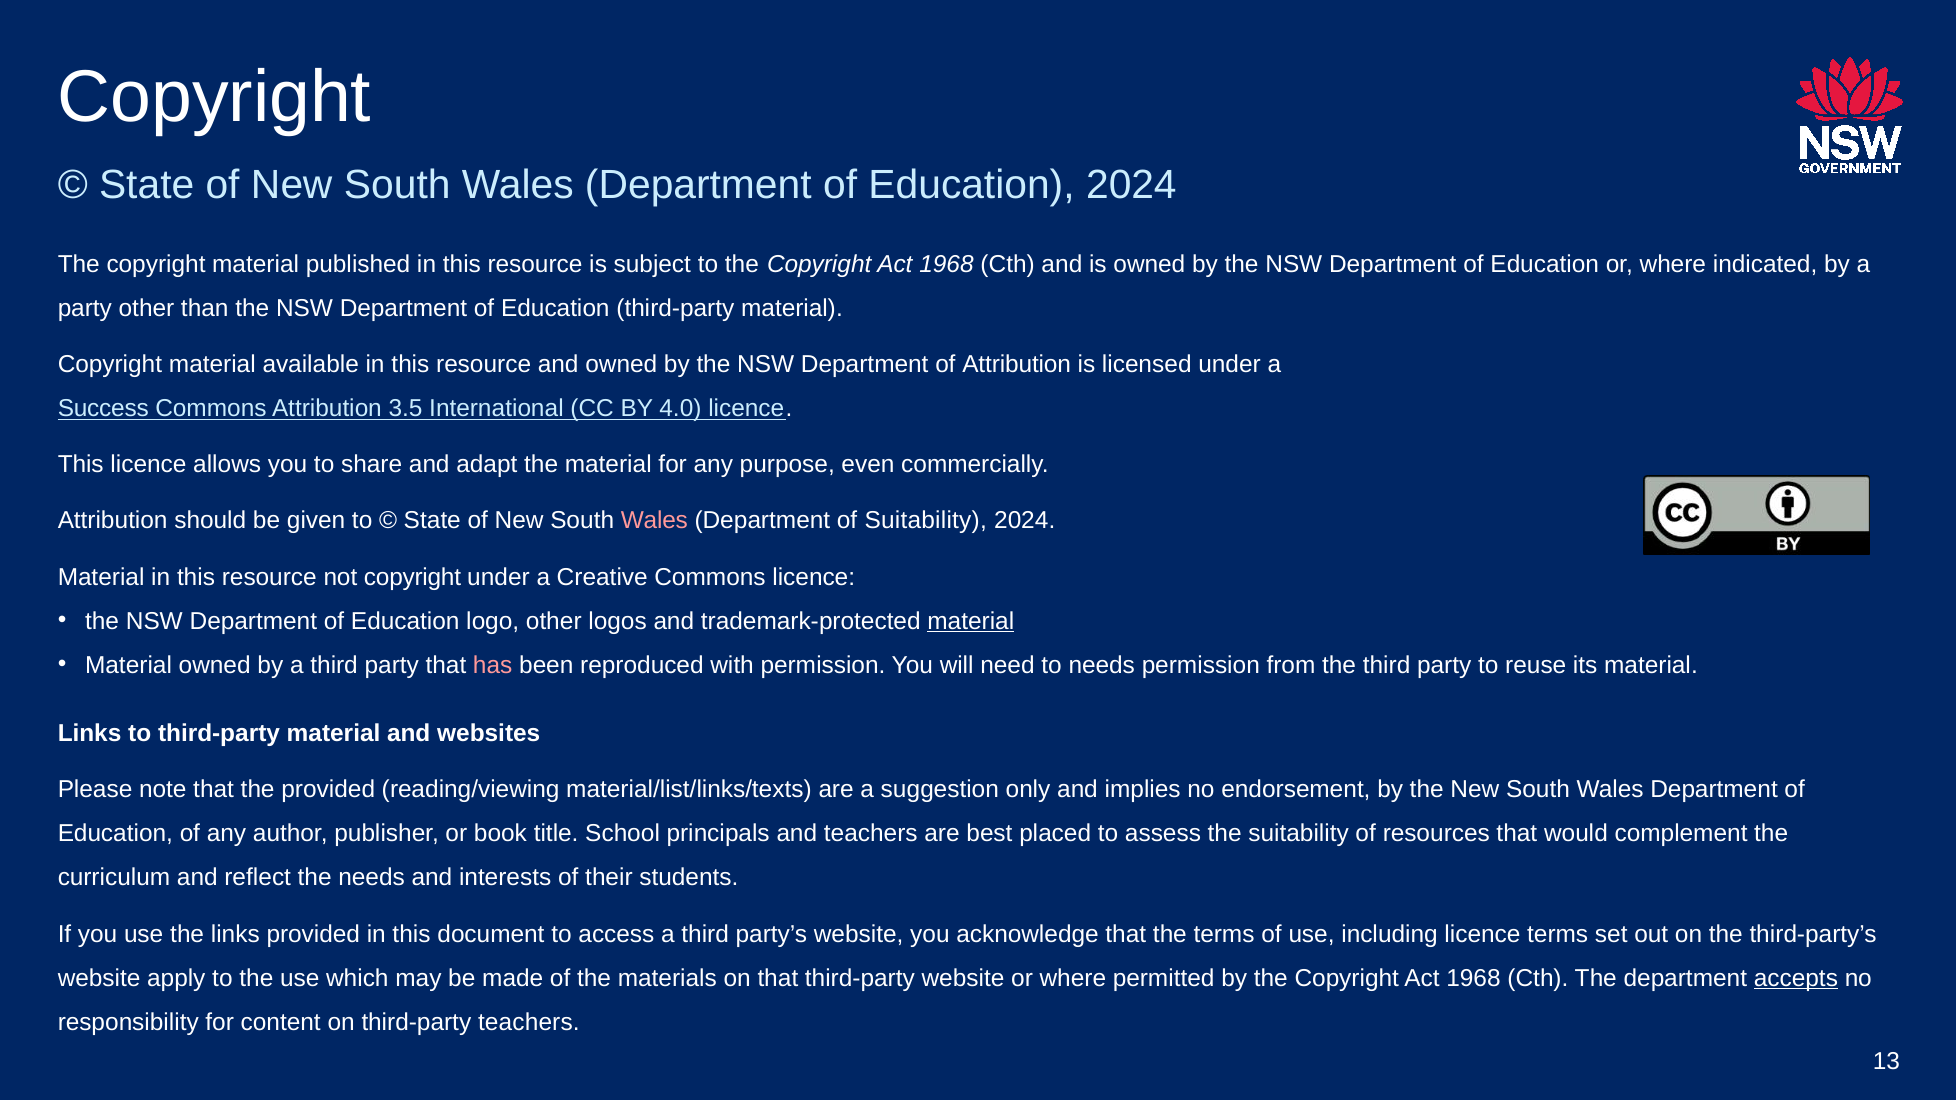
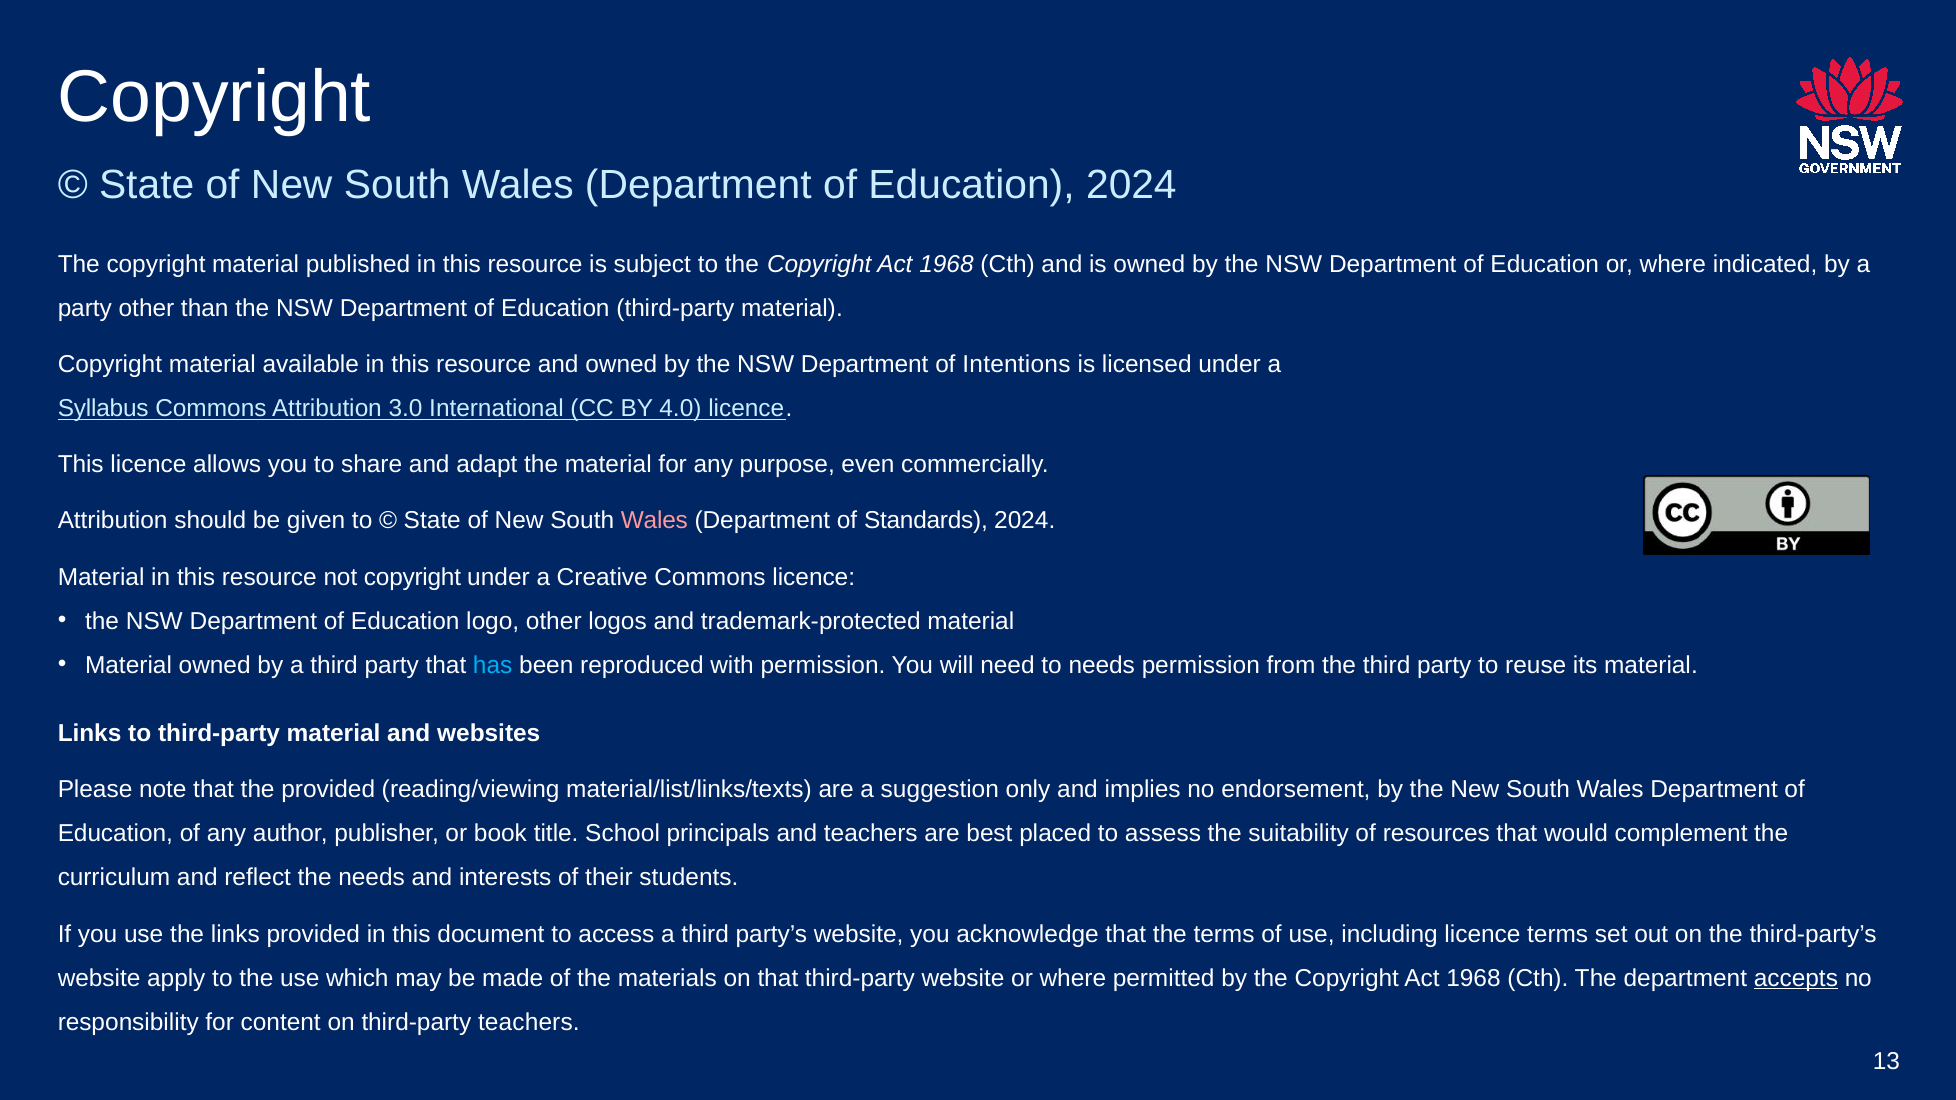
of Attribution: Attribution -> Intentions
Success: Success -> Syllabus
3.5: 3.5 -> 3.0
of Suitability: Suitability -> Standards
material at (971, 621) underline: present -> none
has colour: pink -> light blue
